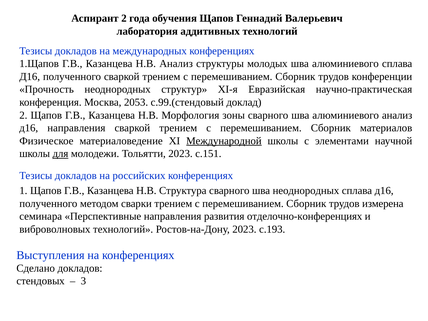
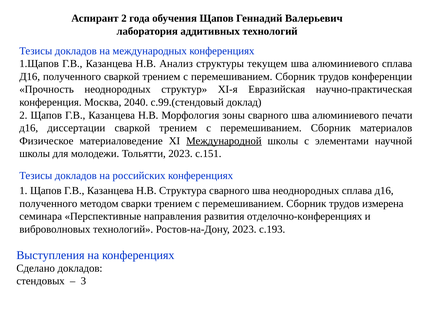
молодых: молодых -> текущем
2053: 2053 -> 2040
алюминиевого анализ: анализ -> печати
д16 направления: направления -> диссертации
для underline: present -> none
